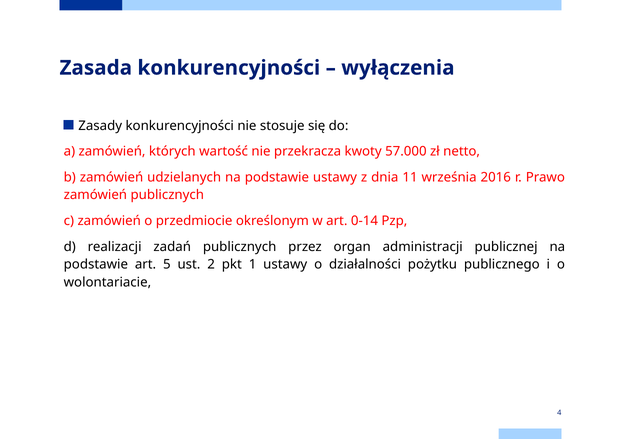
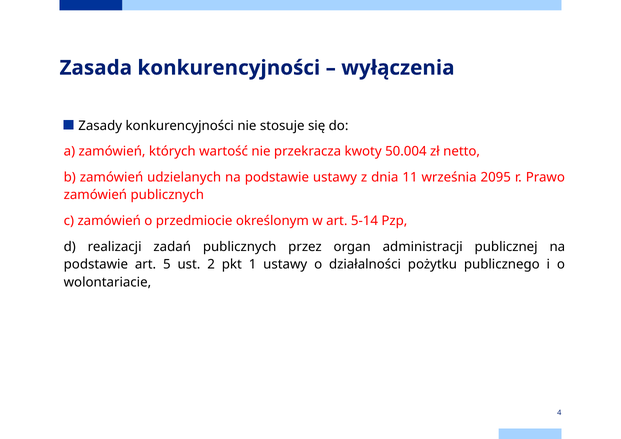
57.000: 57.000 -> 50.004
2016: 2016 -> 2095
0-14: 0-14 -> 5-14
